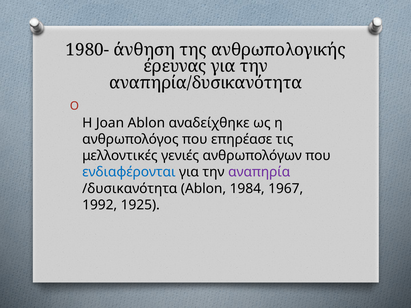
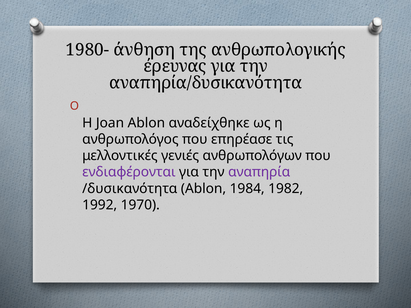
ενδιαφέρονται colour: blue -> purple
1967: 1967 -> 1982
1925: 1925 -> 1970
